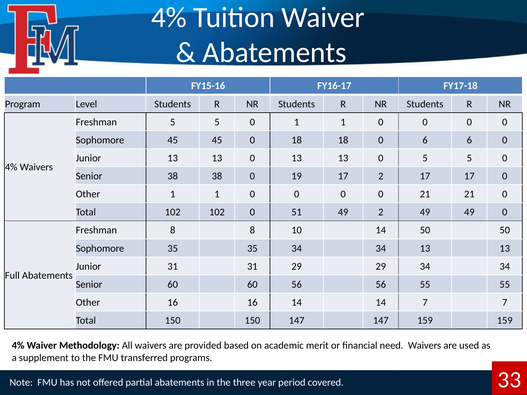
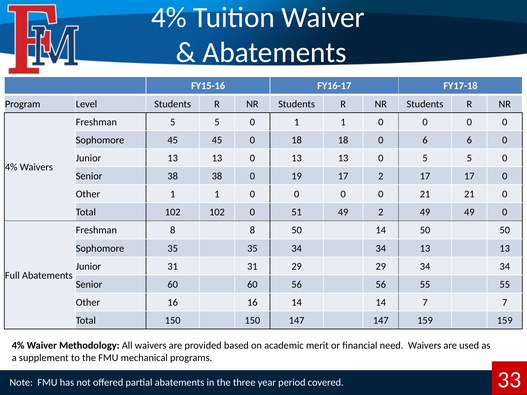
8 10: 10 -> 50
transferred: transferred -> mechanical
